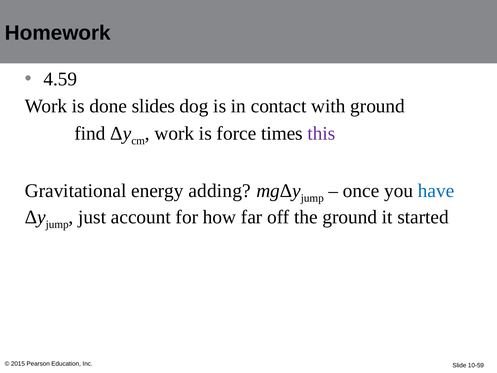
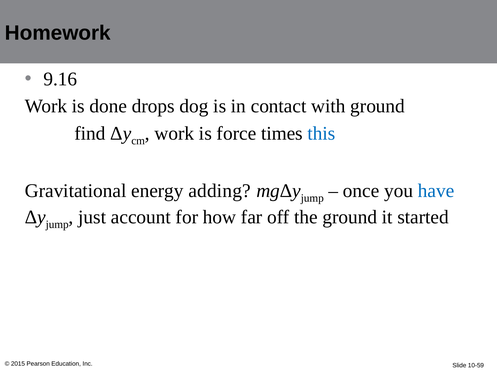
4.59: 4.59 -> 9.16
slides: slides -> drops
this colour: purple -> blue
